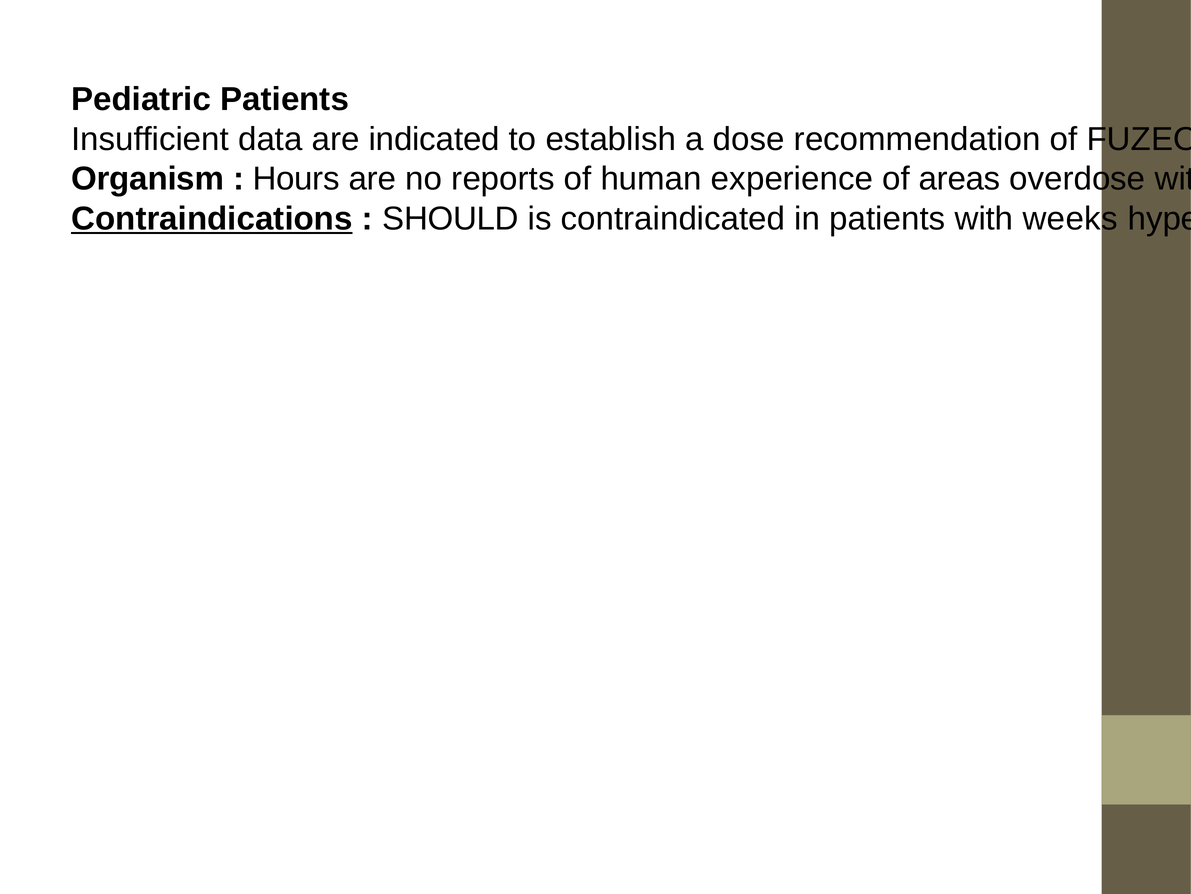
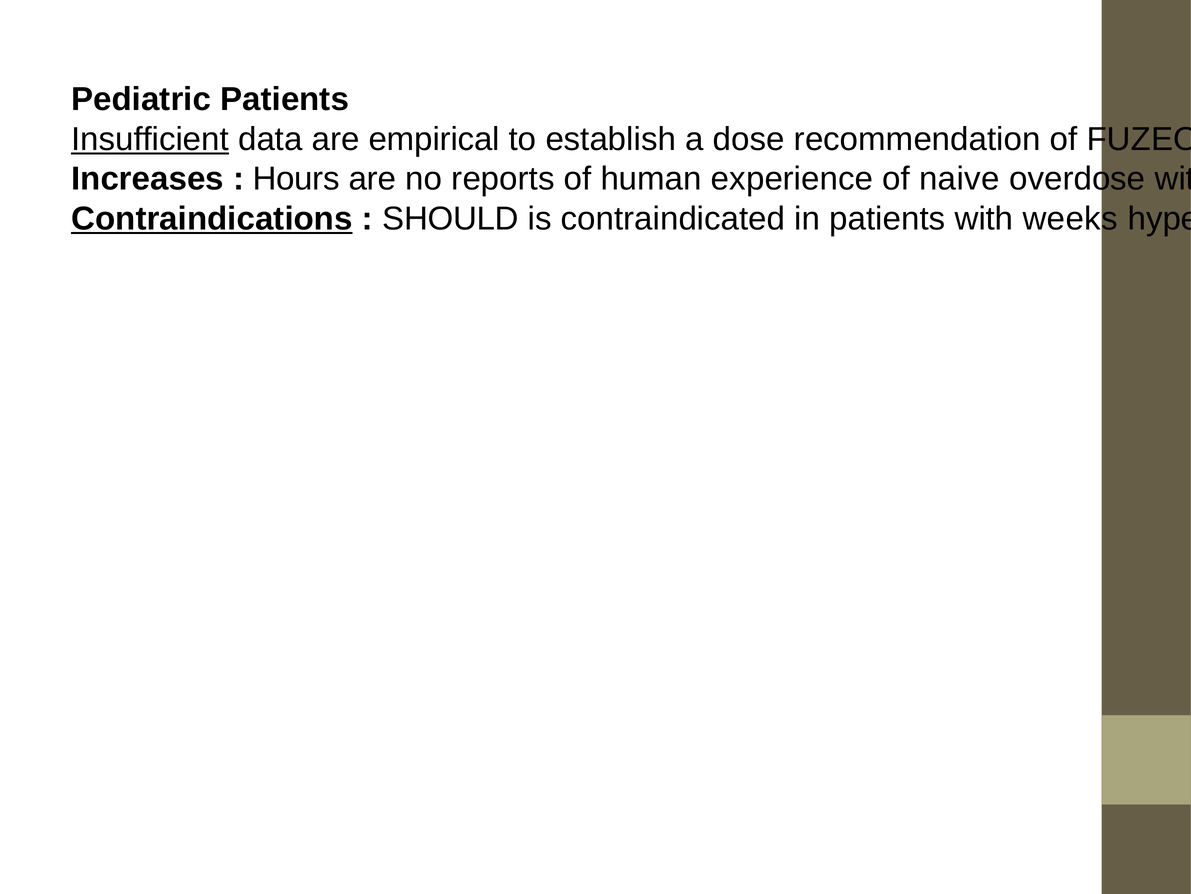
Insufficient underline: none -> present
indicated: indicated -> empirical
Organism: Organism -> Increases
areas: areas -> naive
